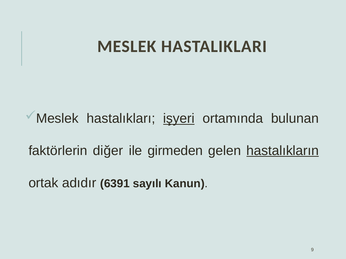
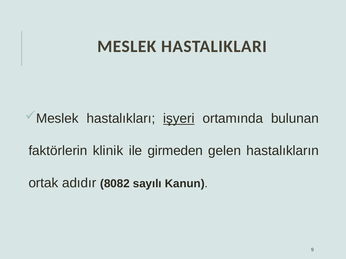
diğer: diğer -> klinik
hastalıkların underline: present -> none
6391: 6391 -> 8082
